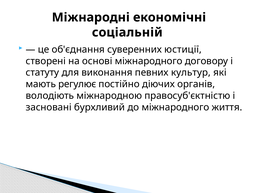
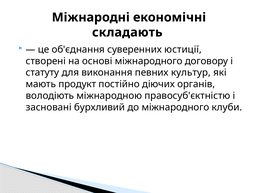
соціальній: соціальній -> складають
регулює: регулює -> продукт
життя: життя -> клуби
